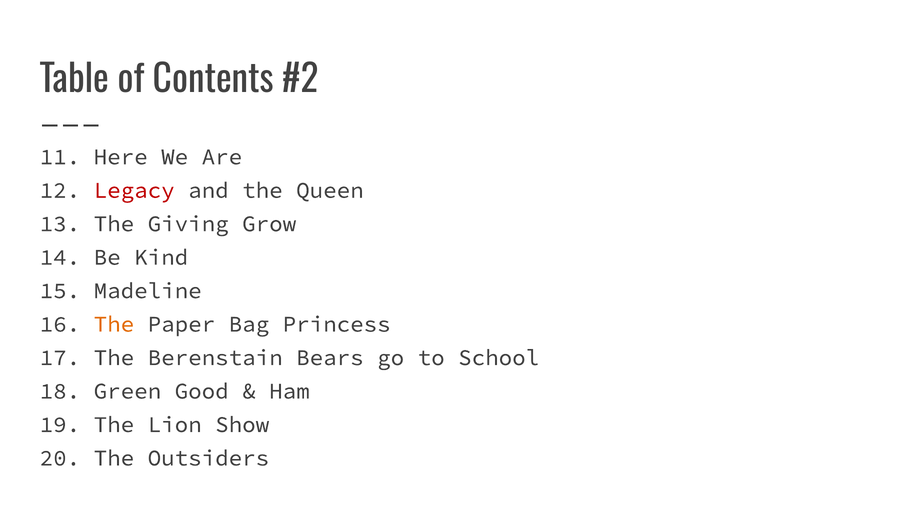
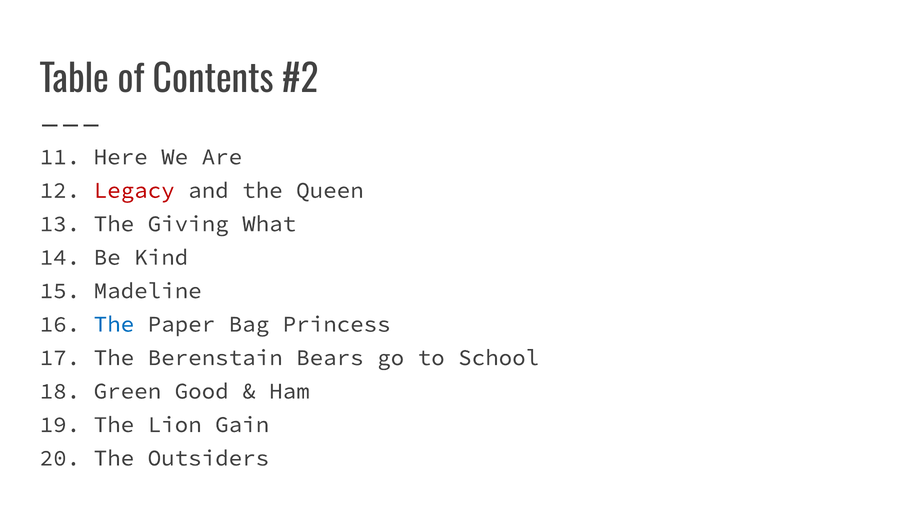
Grow: Grow -> What
The at (114, 324) colour: orange -> blue
Show: Show -> Gain
